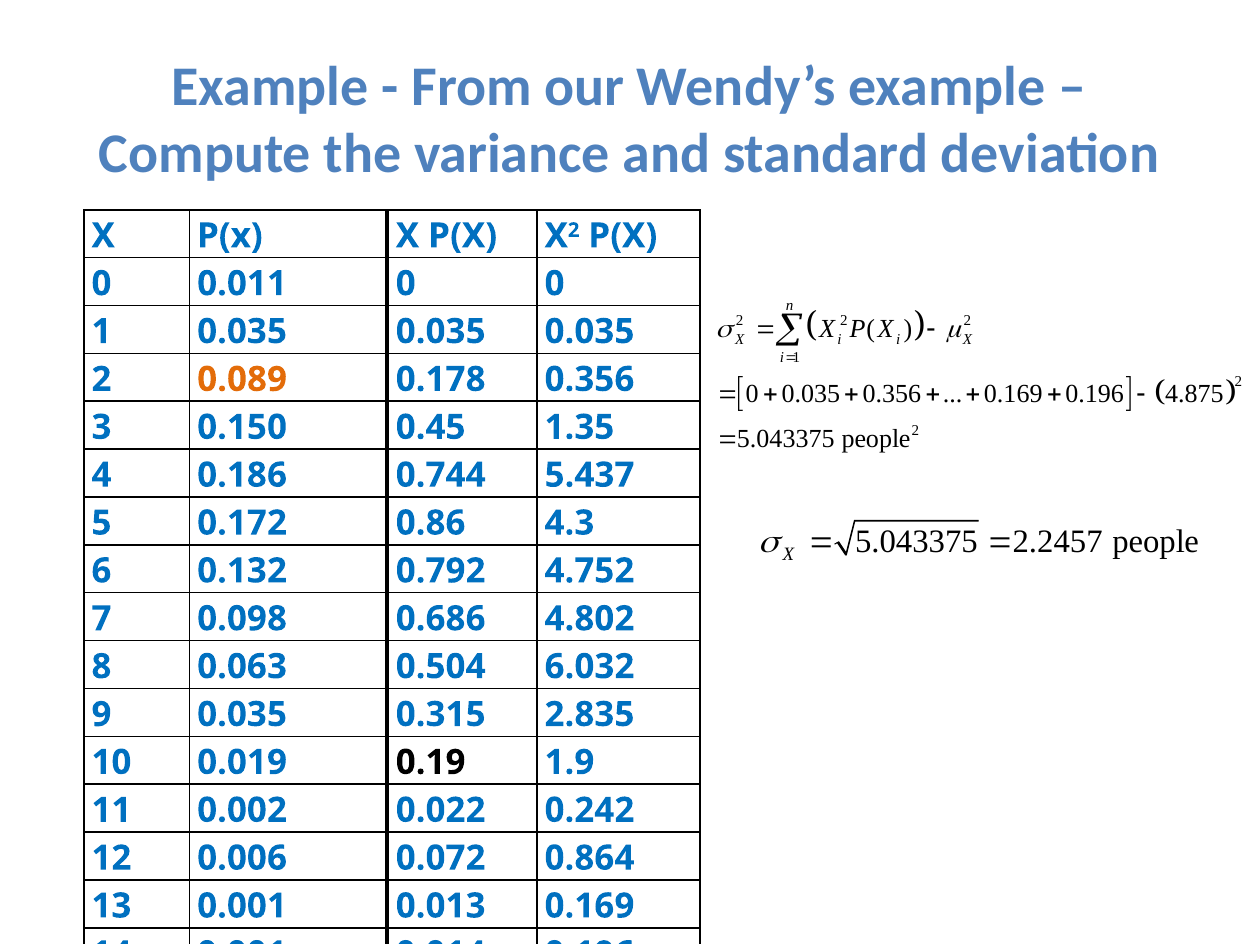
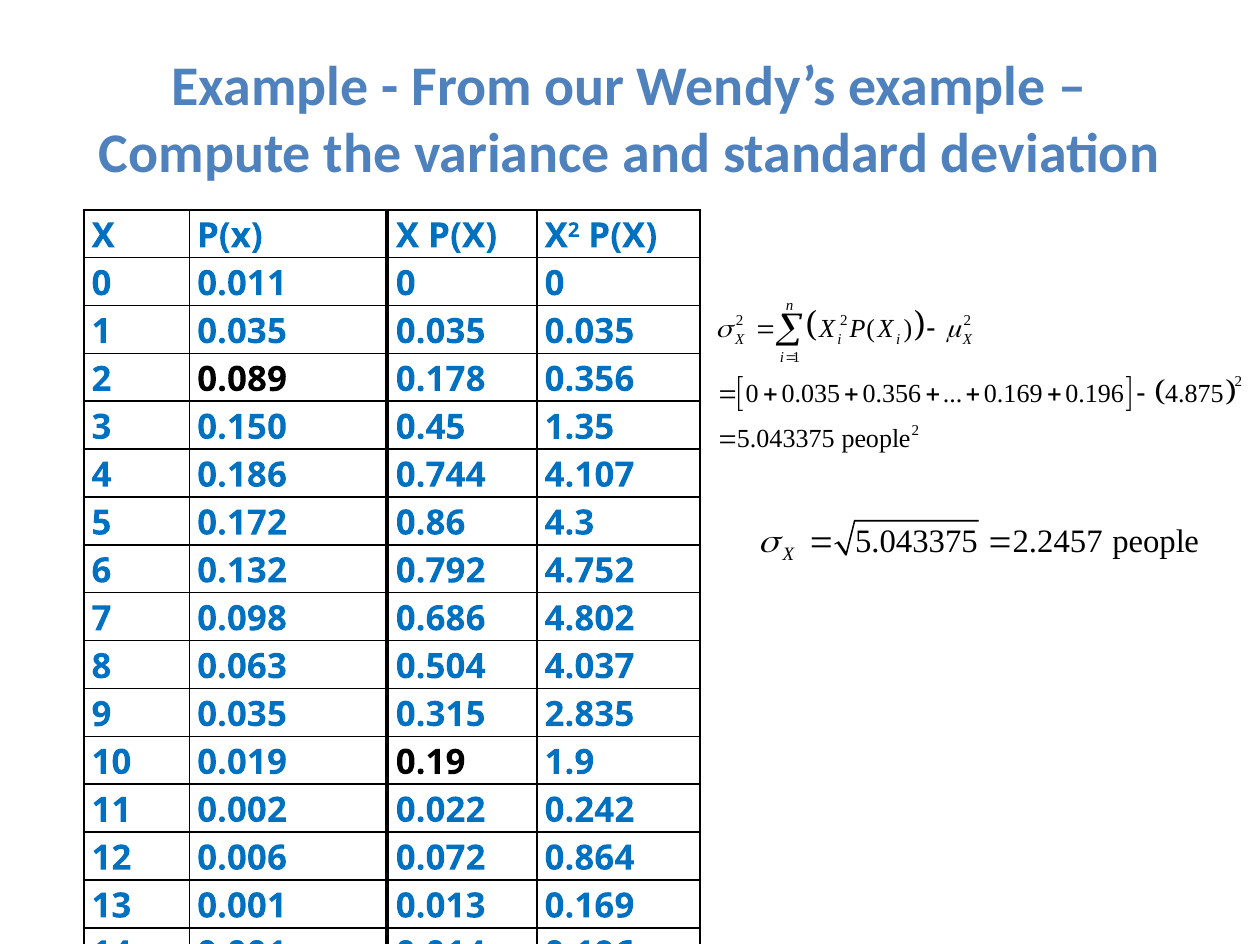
0.089 colour: orange -> black
5.437: 5.437 -> 4.107
6.032: 6.032 -> 4.037
